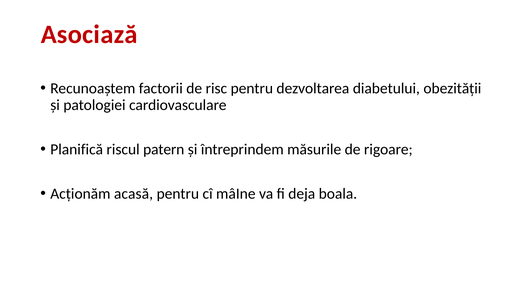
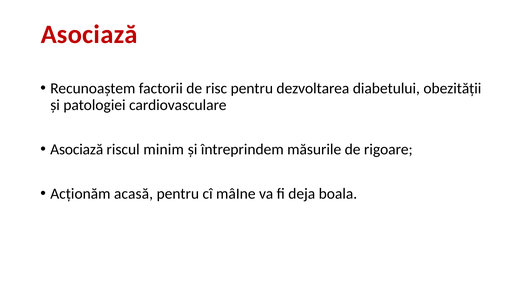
Planifică at (77, 149): Planifică -> Asociază
patern: patern -> minim
